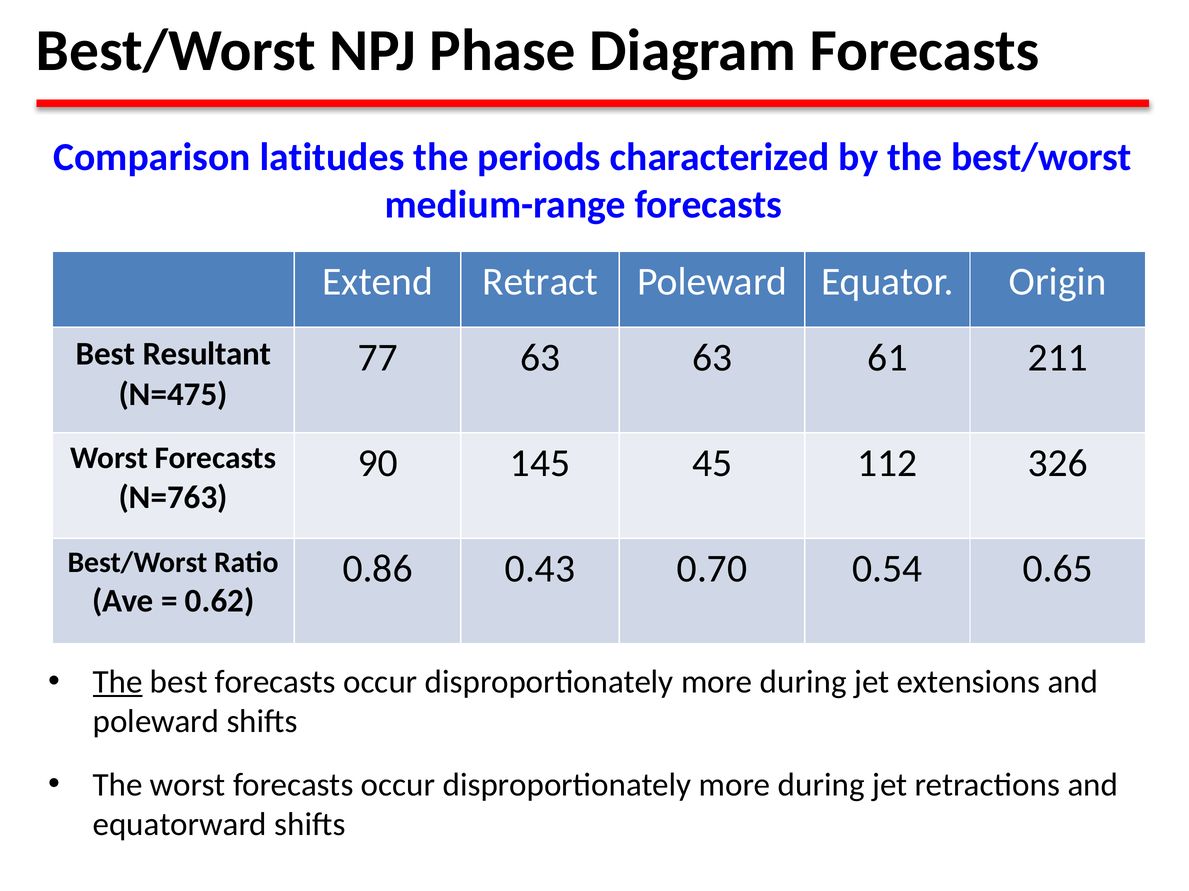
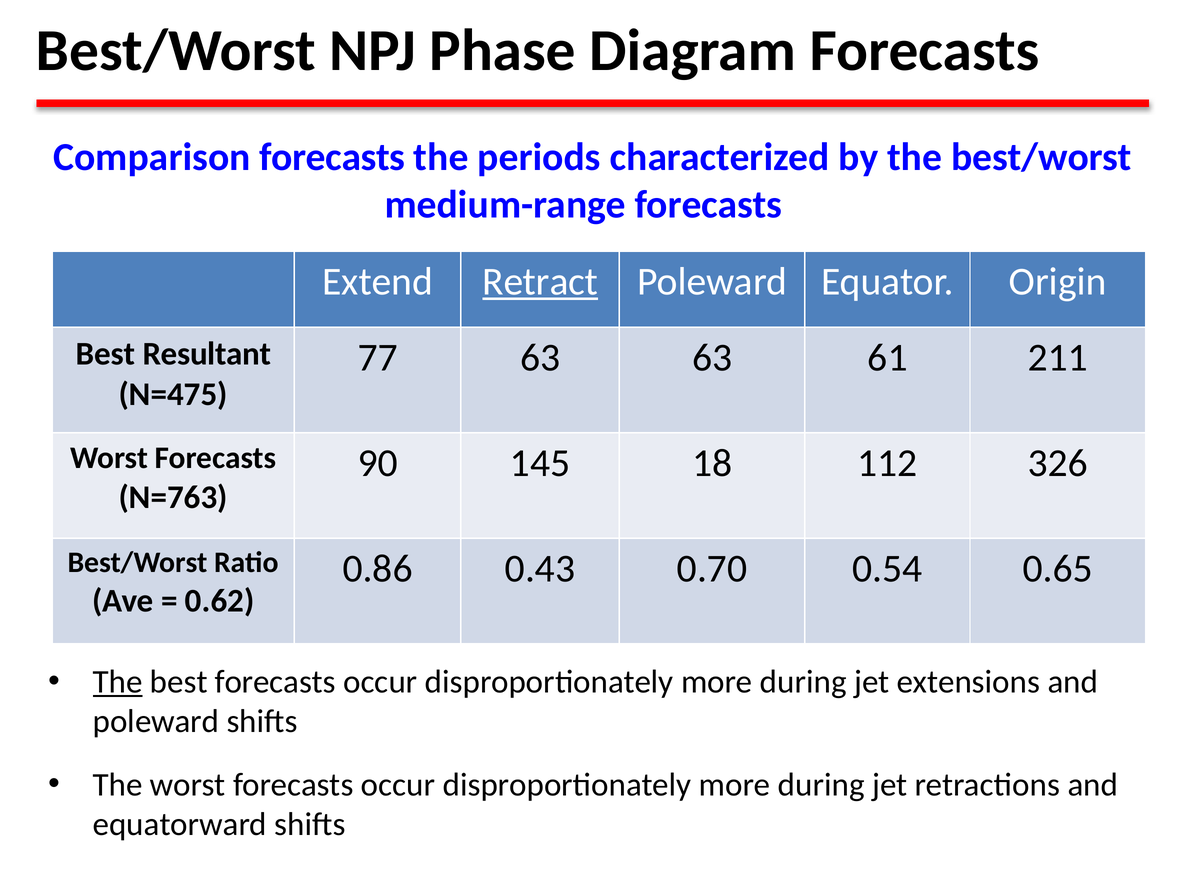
Comparison latitudes: latitudes -> forecasts
Retract underline: none -> present
45: 45 -> 18
